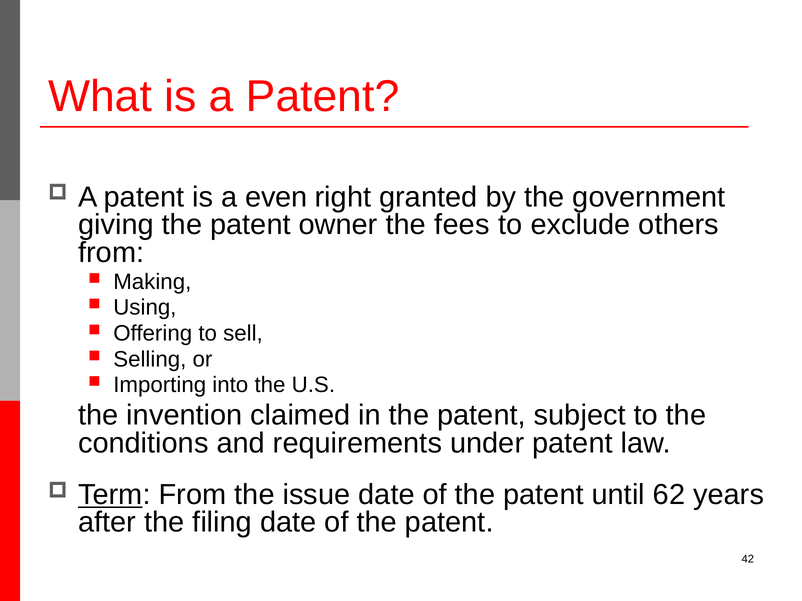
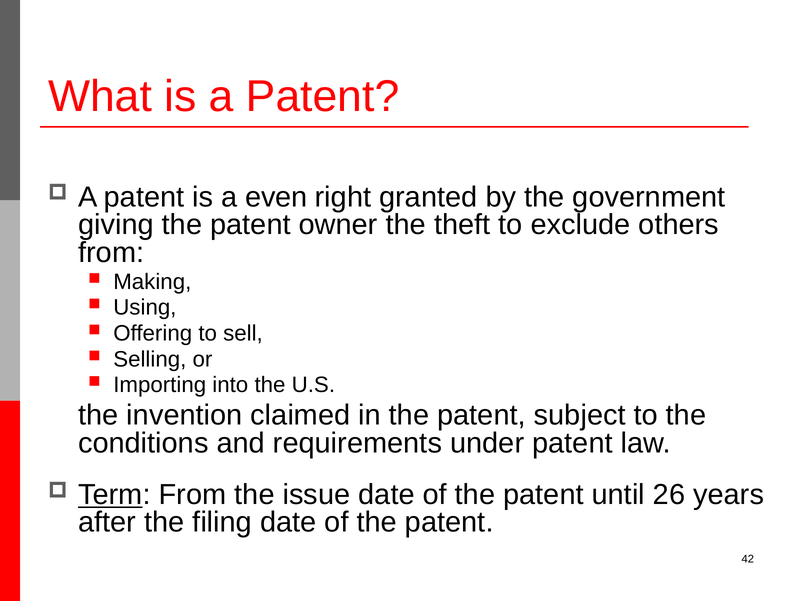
fees: fees -> theft
62: 62 -> 26
